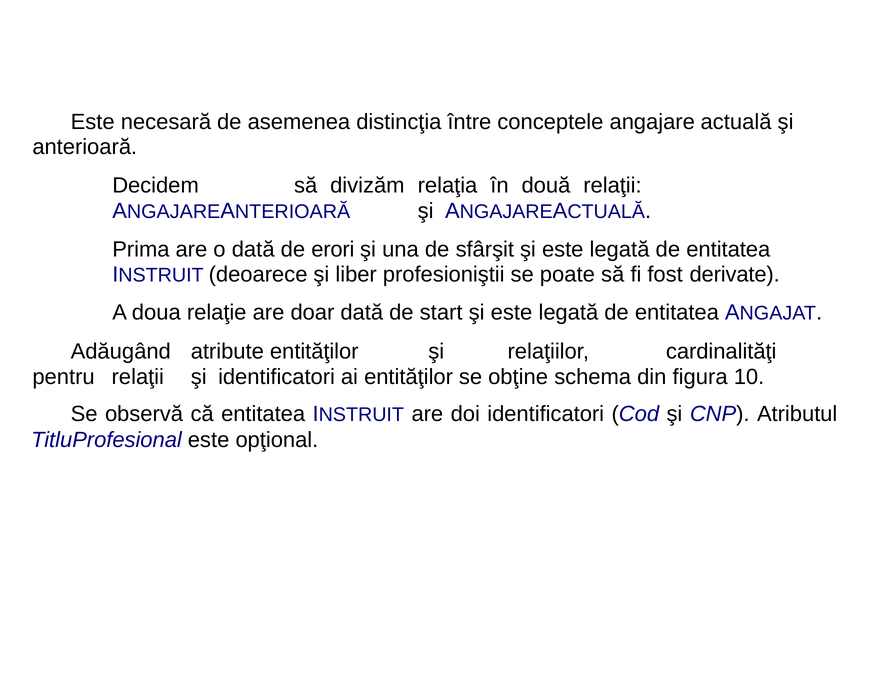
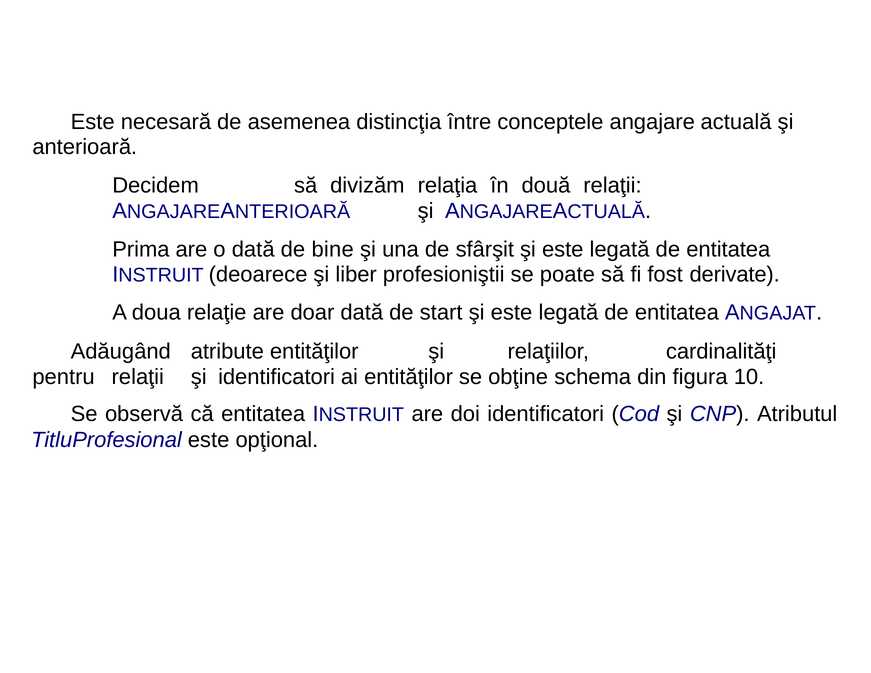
erori: erori -> bine
